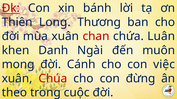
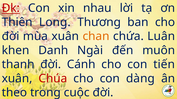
bánh: bánh -> nhau
chan colour: red -> orange
mong: mong -> thanh
việc: việc -> tiến
đừng: đừng -> dàng
